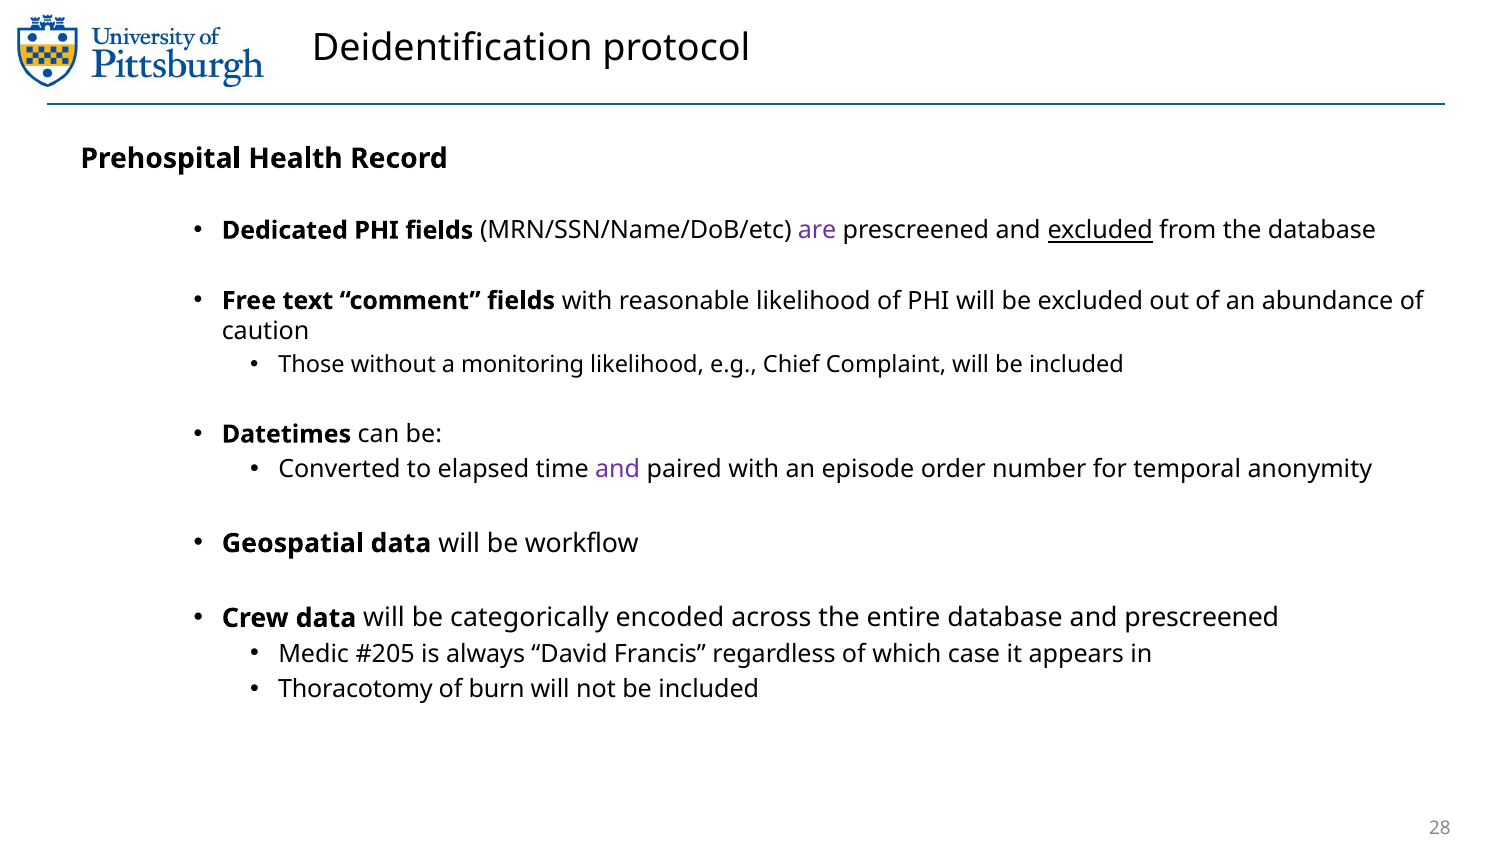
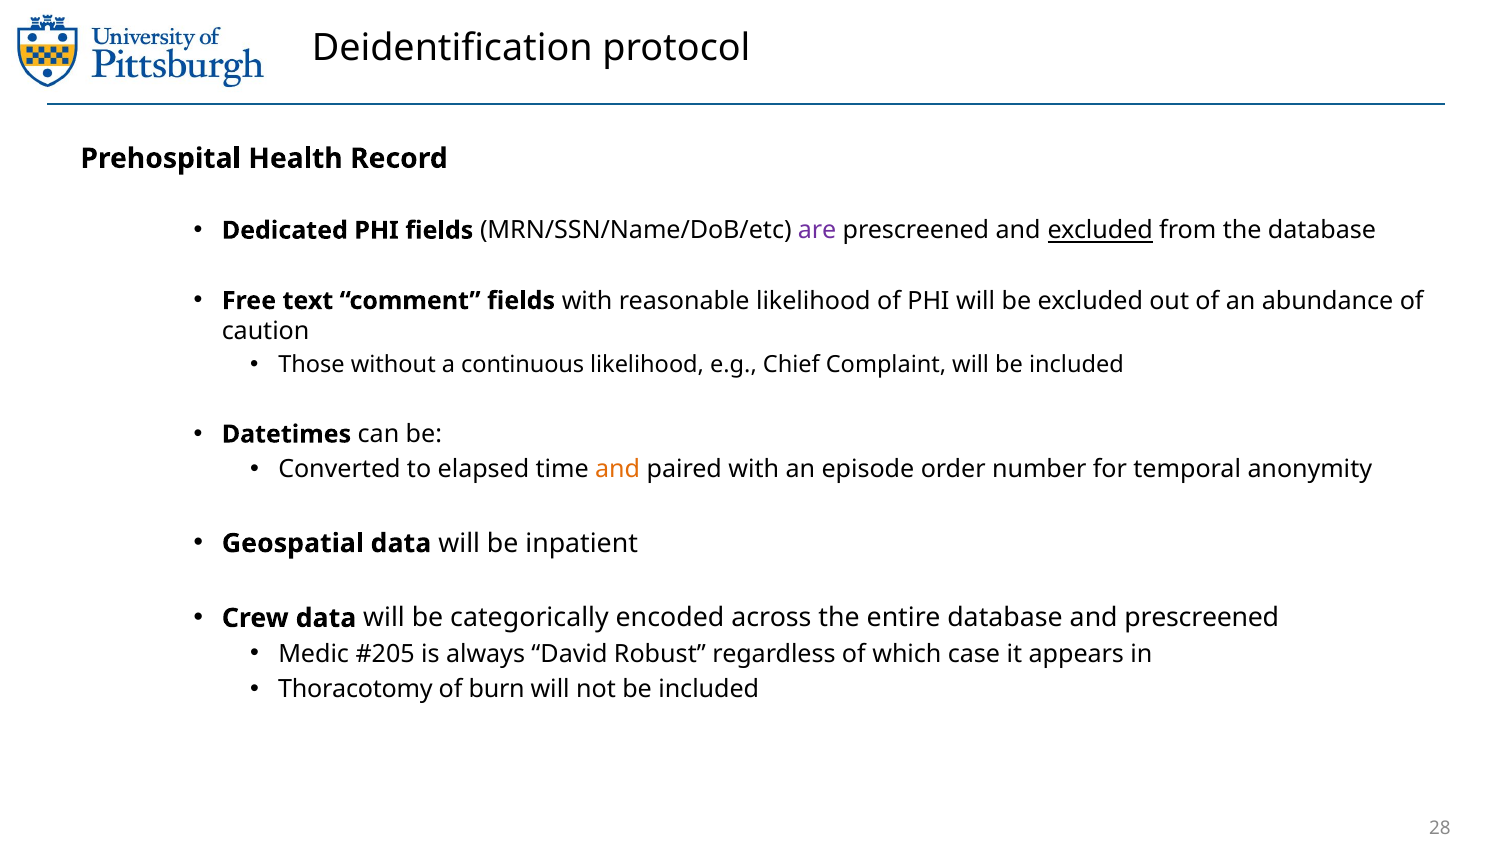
monitoring: monitoring -> continuous
and at (618, 470) colour: purple -> orange
workflow: workflow -> inpatient
Francis: Francis -> Robust
